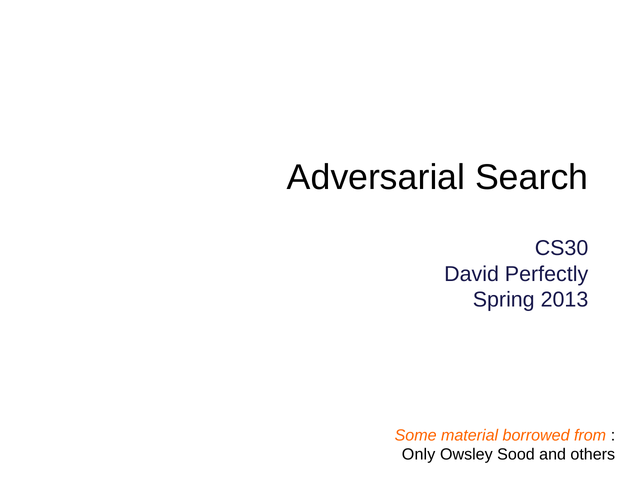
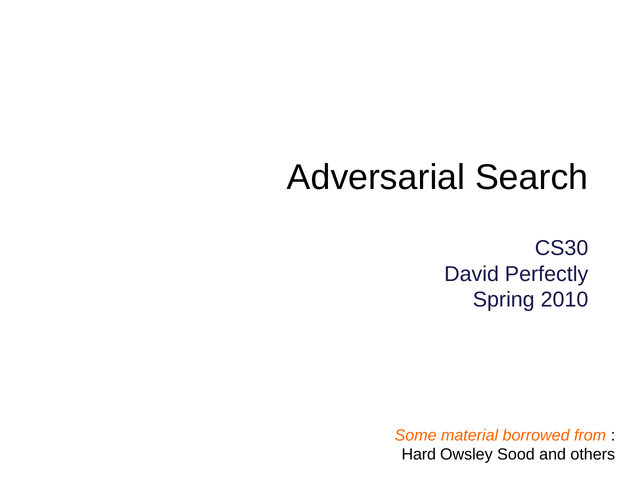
2013: 2013 -> 2010
Only: Only -> Hard
